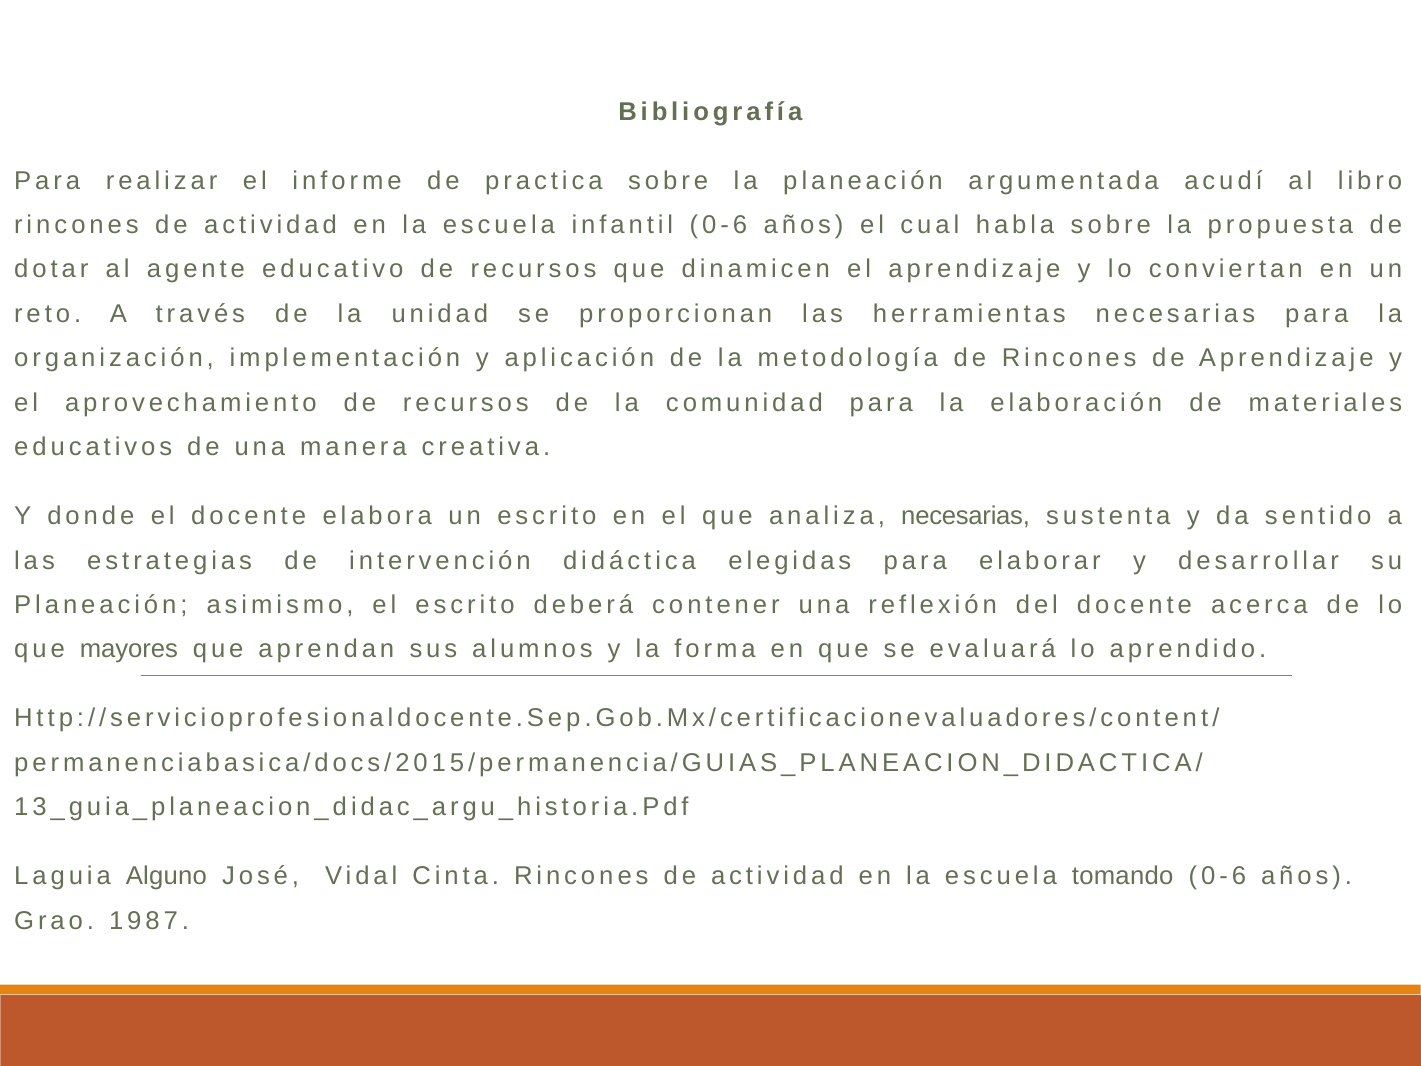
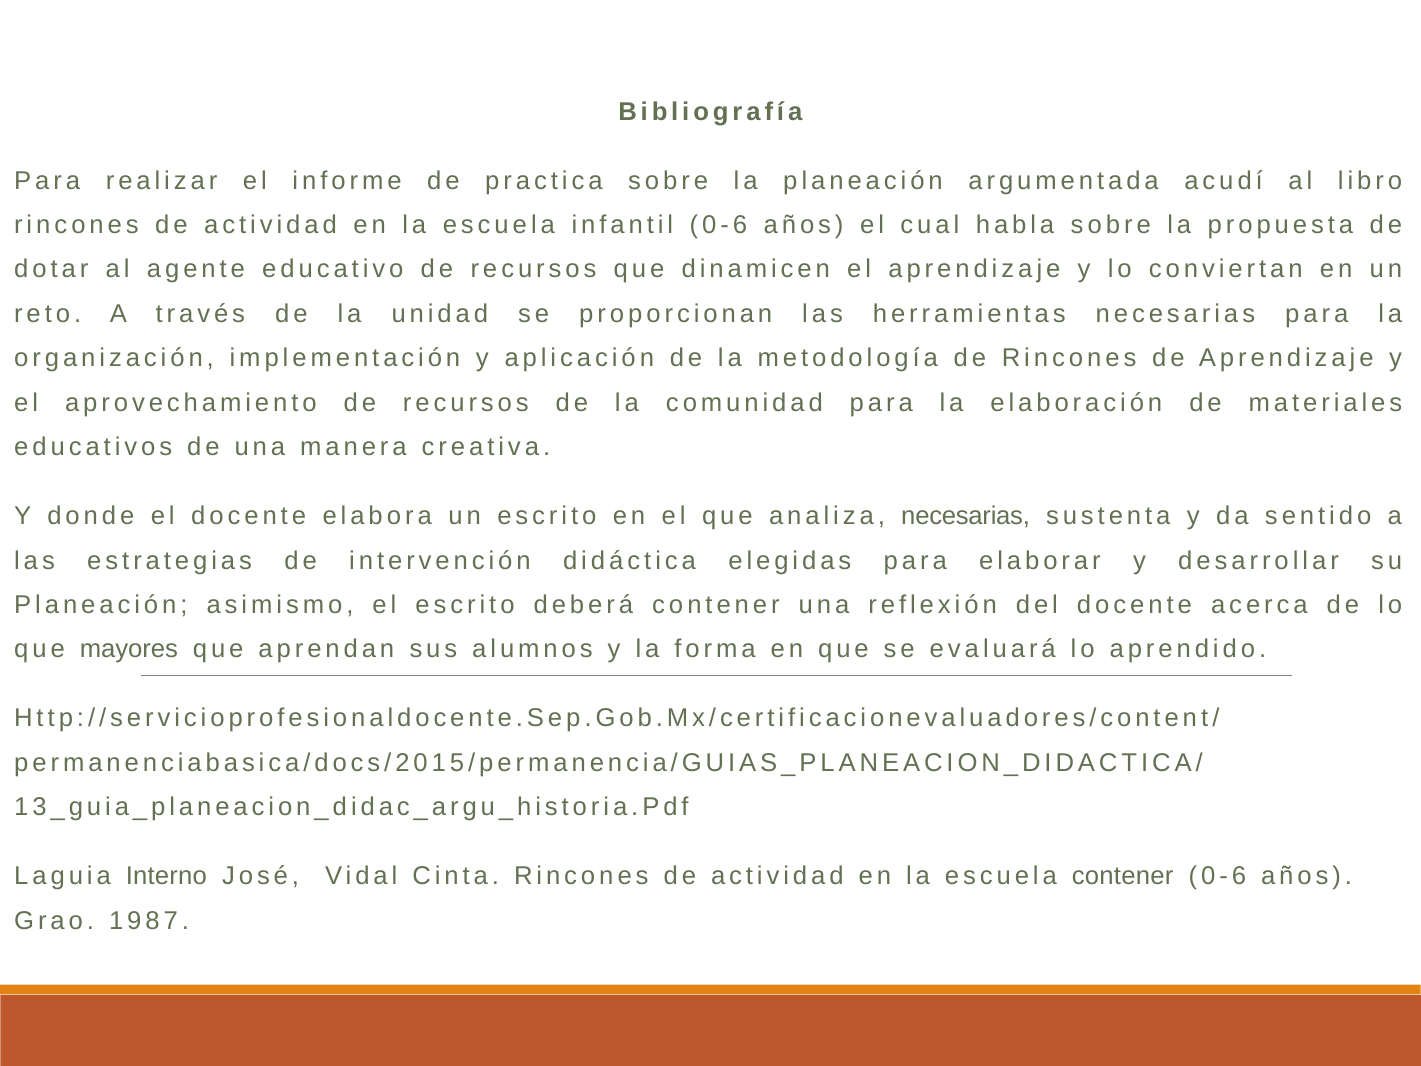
Alguno: Alguno -> Interno
escuela tomando: tomando -> contener
